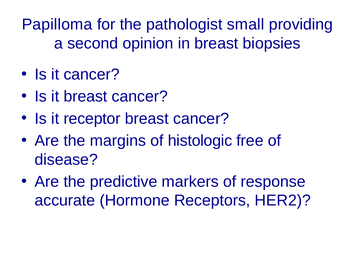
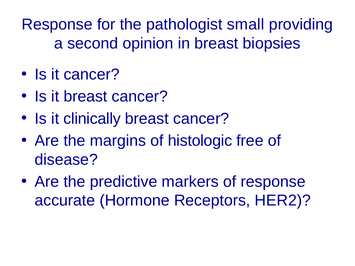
Papilloma at (57, 24): Papilloma -> Response
receptor: receptor -> clinically
